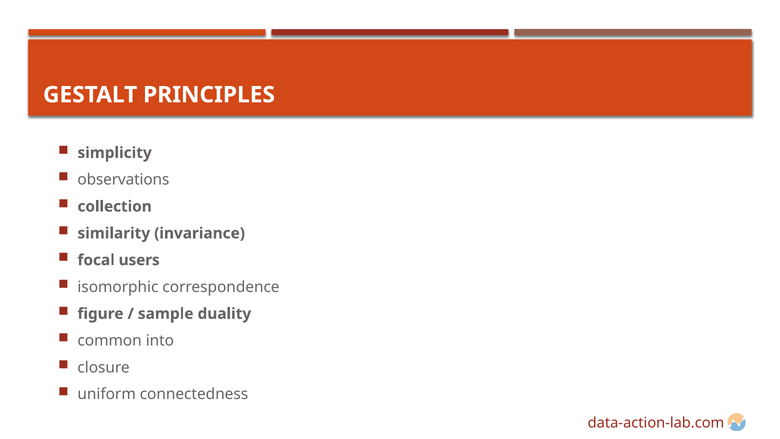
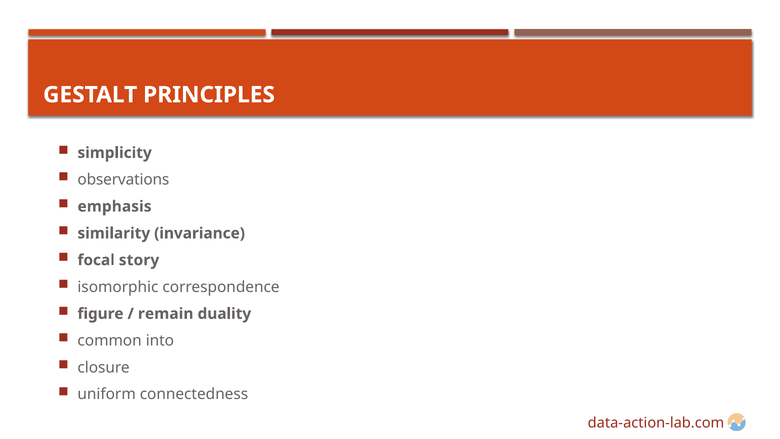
collection: collection -> emphasis
users: users -> story
sample: sample -> remain
